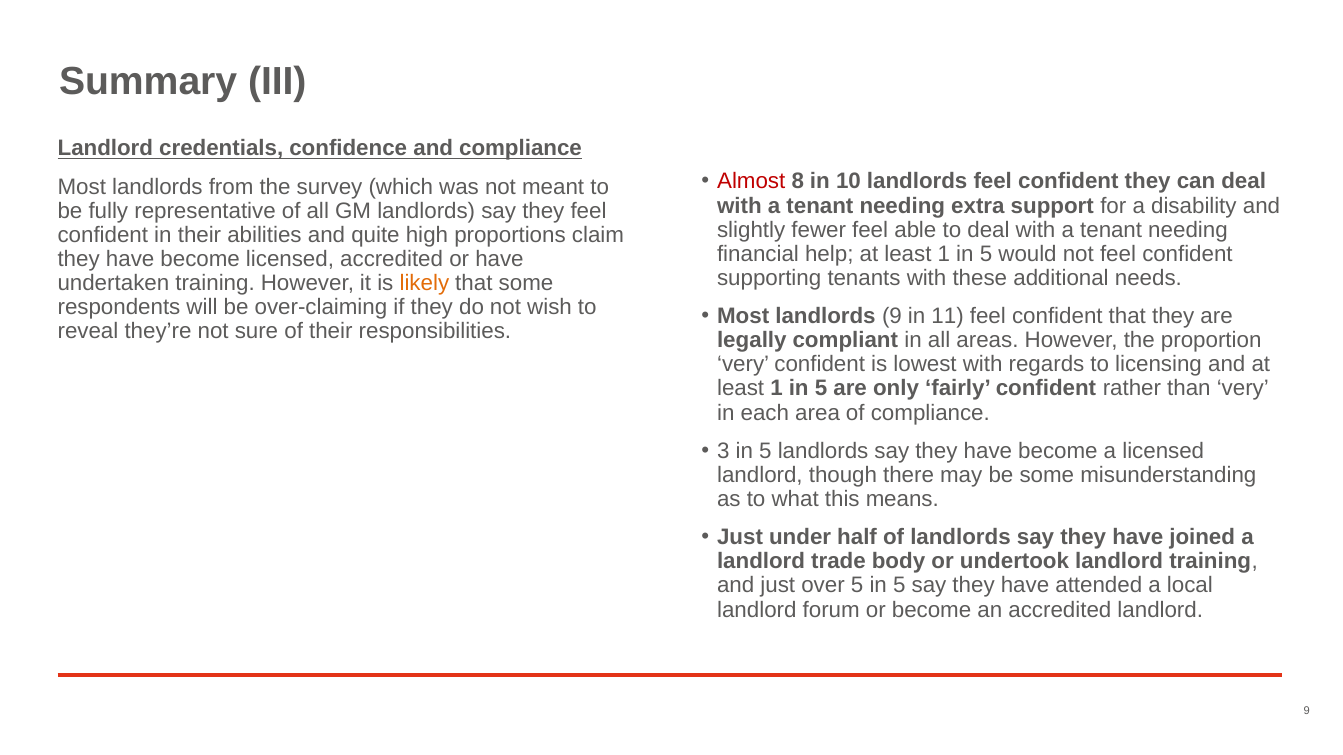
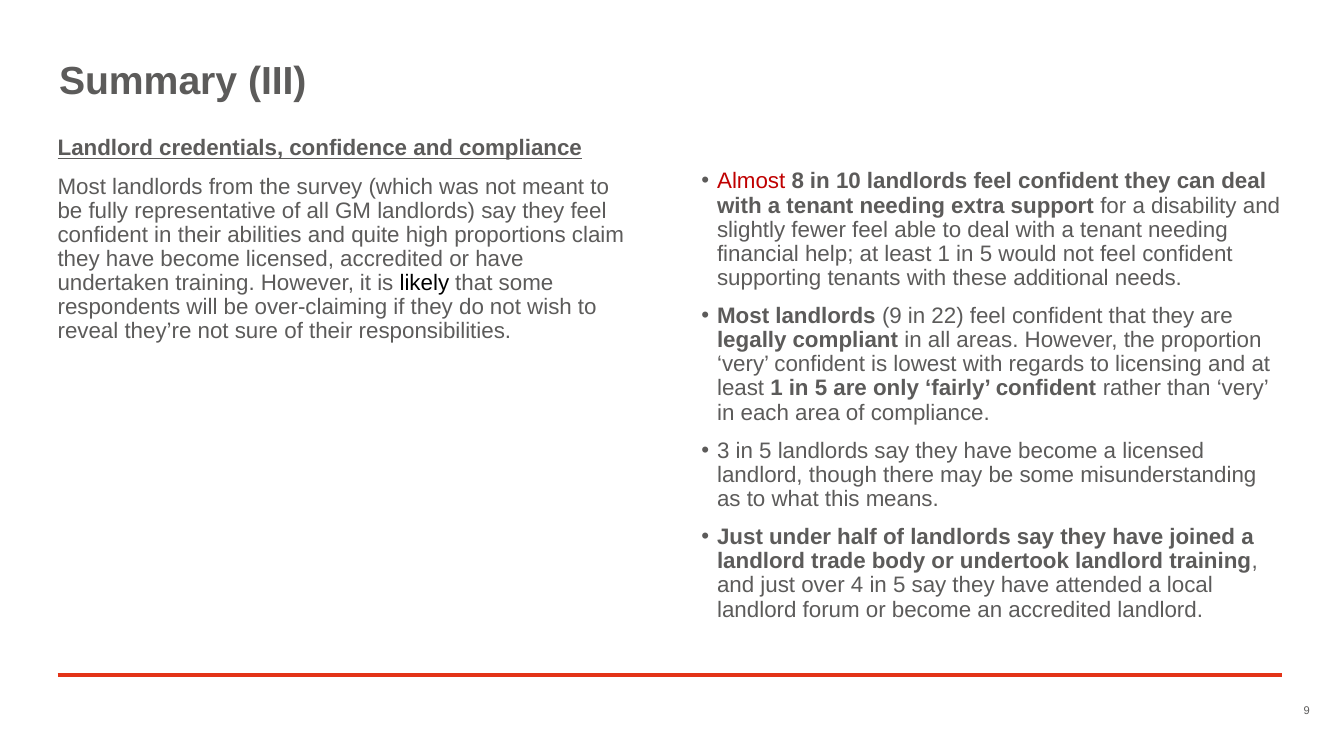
likely colour: orange -> black
11: 11 -> 22
over 5: 5 -> 4
